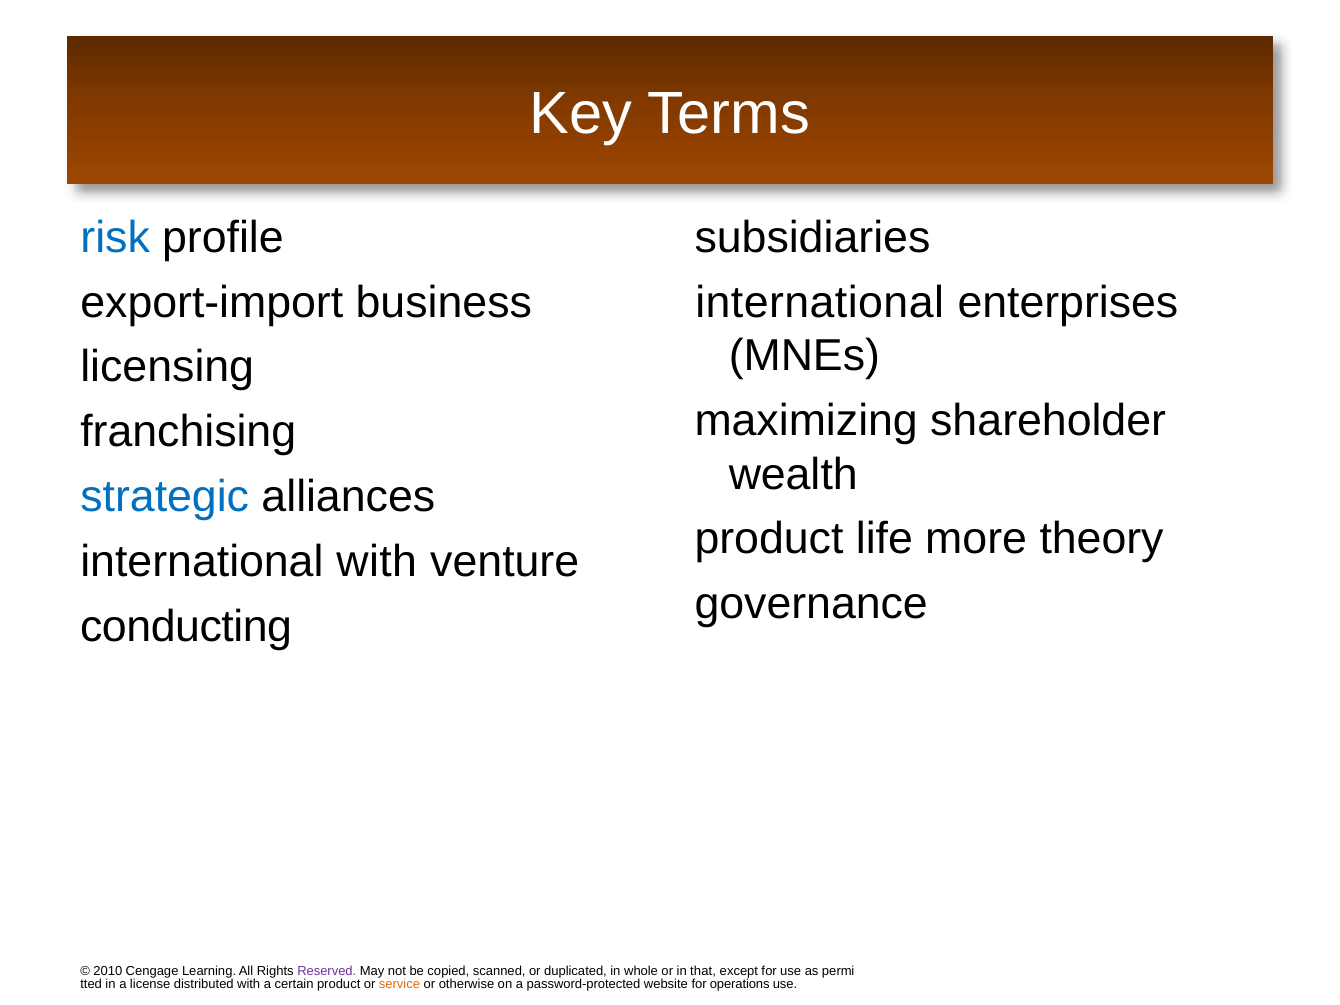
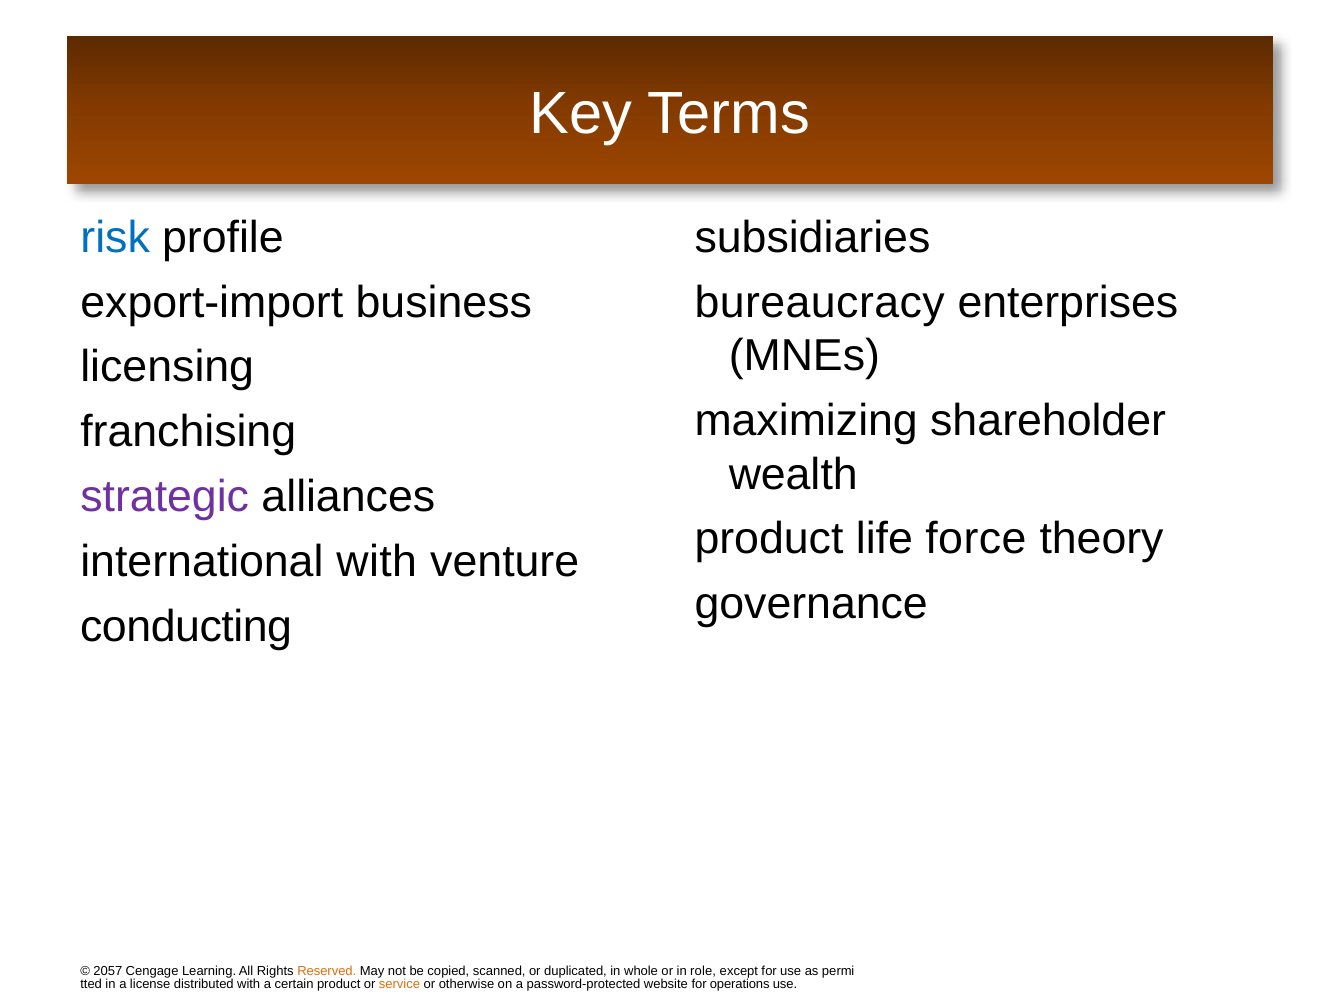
international at (820, 302): international -> bureaucracy
strategic colour: blue -> purple
more: more -> force
2010: 2010 -> 2057
Reserved colour: purple -> orange
that: that -> role
